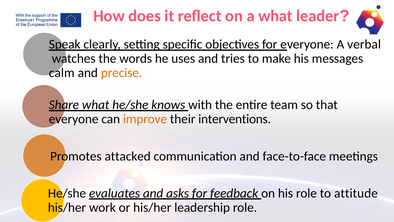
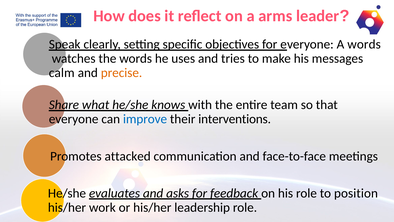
a what: what -> arms
A verbal: verbal -> words
improve colour: orange -> blue
attitude: attitude -> position
